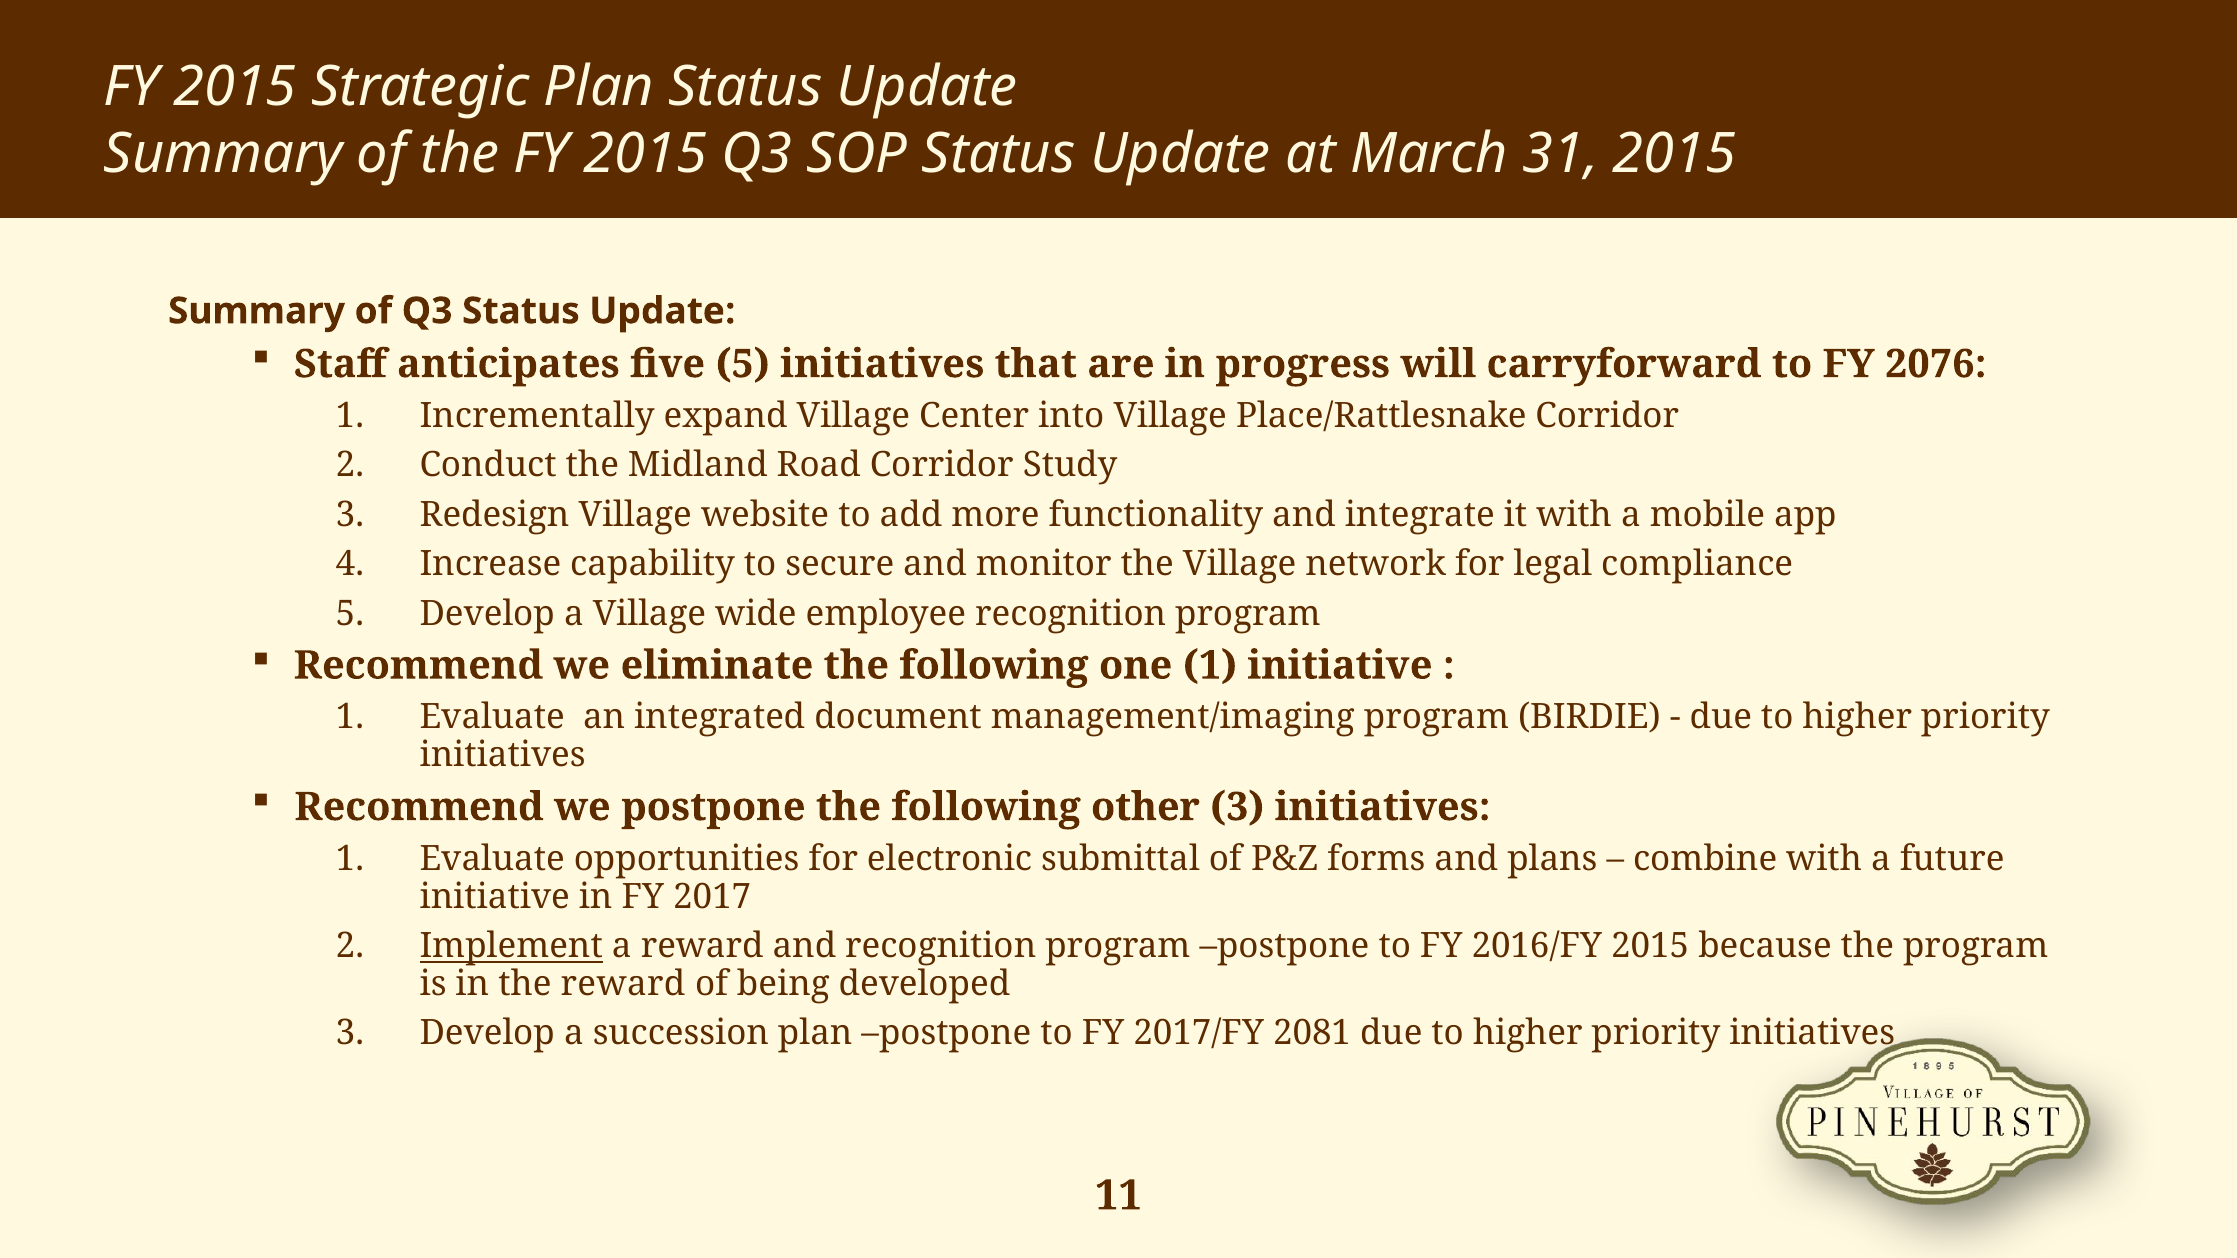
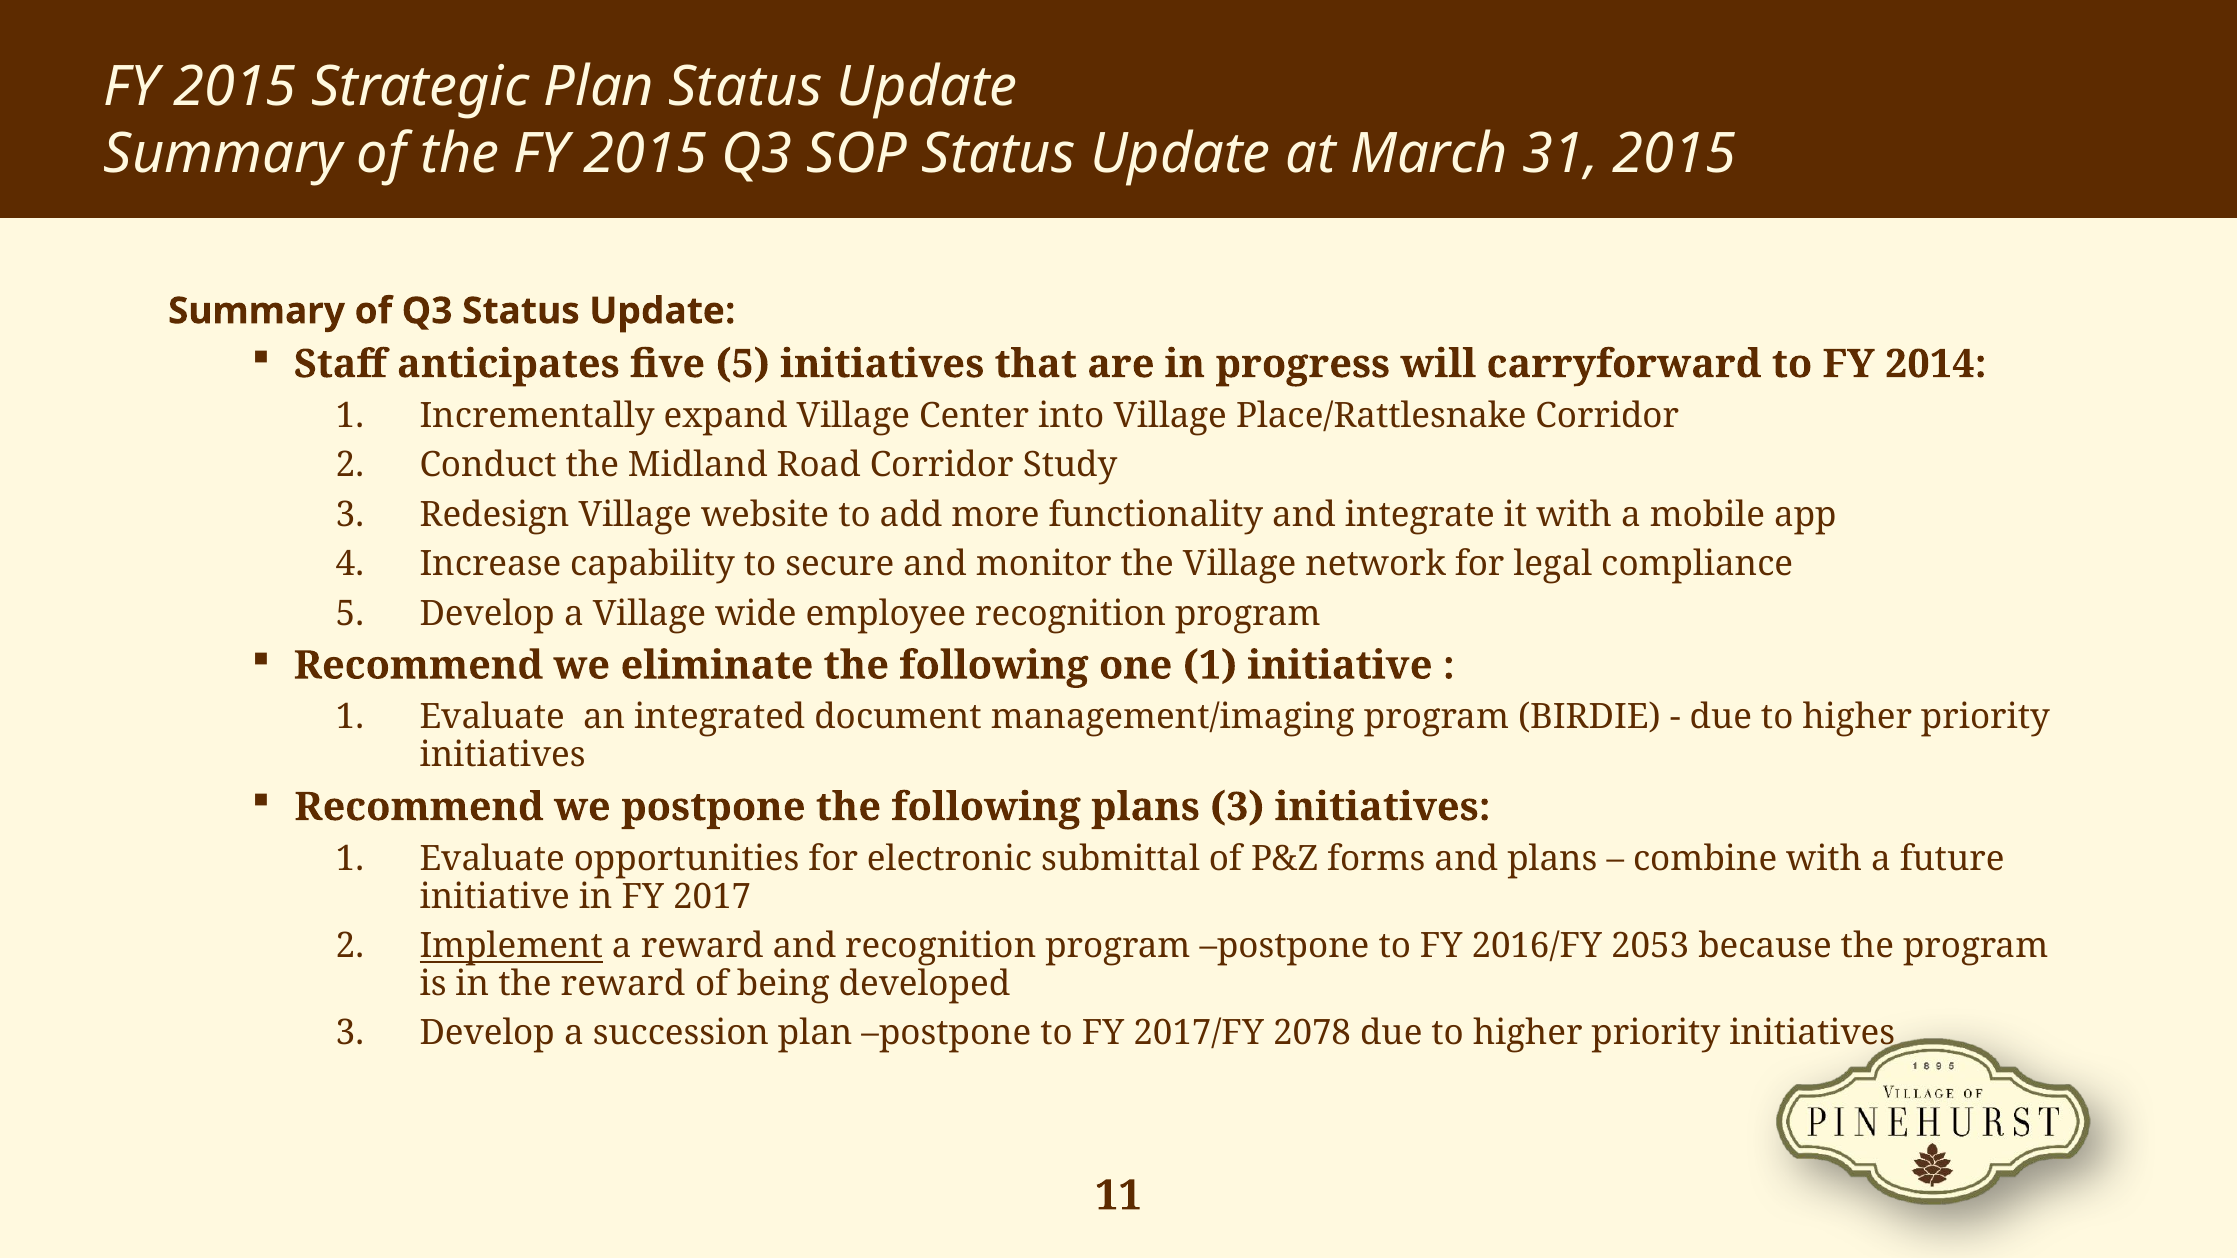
2076: 2076 -> 2014
following other: other -> plans
2016/FY 2015: 2015 -> 2053
2081: 2081 -> 2078
